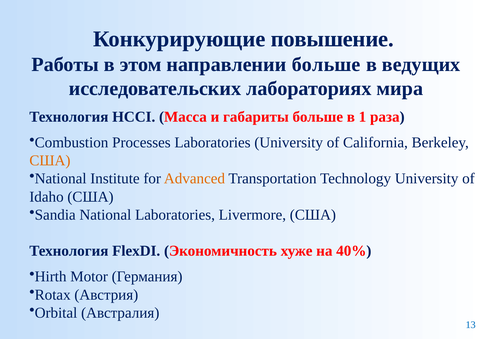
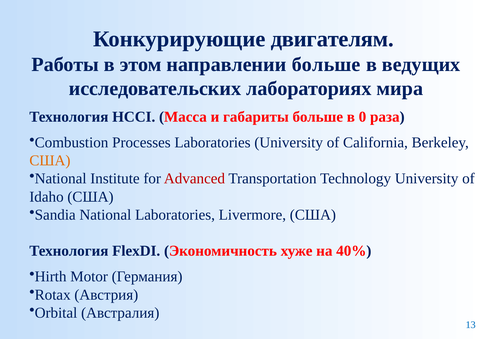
повышение: повышение -> двигателям
1: 1 -> 0
Advanced colour: orange -> red
